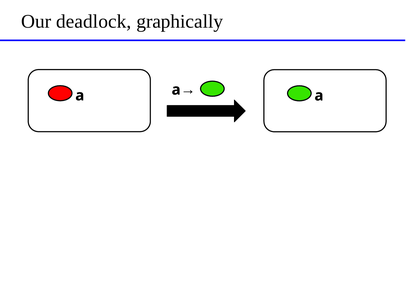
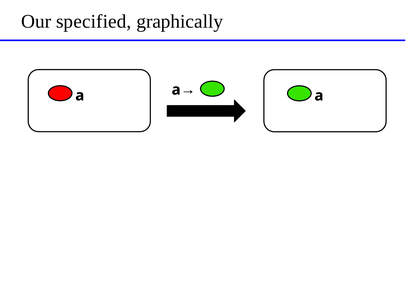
deadlock: deadlock -> specified
